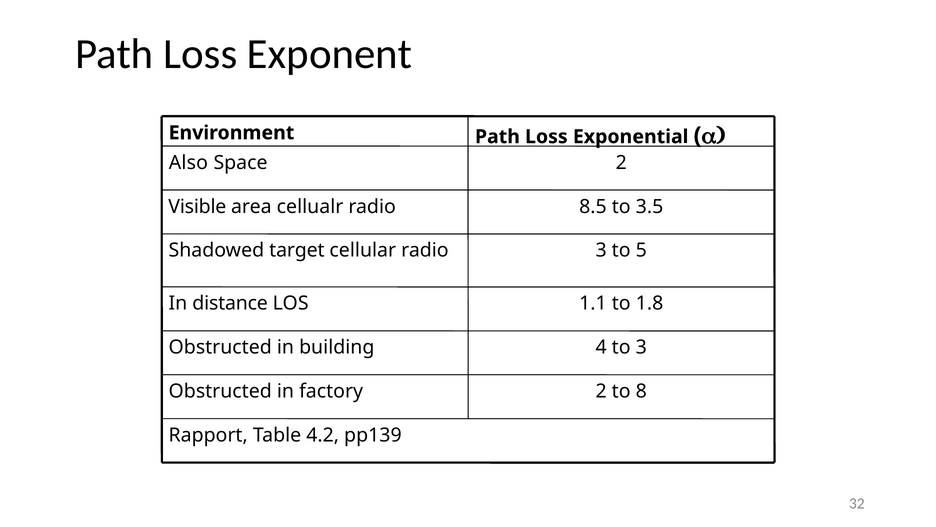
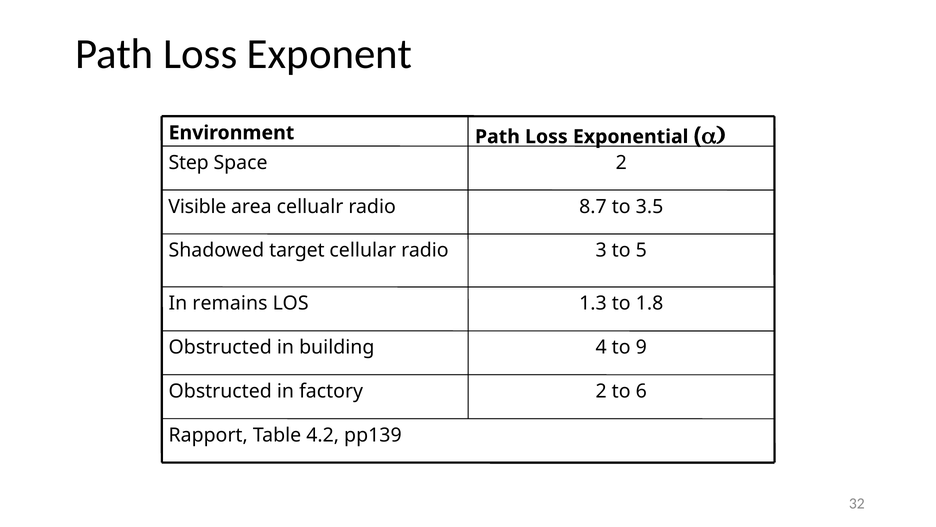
Also: Also -> Step
8.5: 8.5 -> 8.7
distance: distance -> remains
1.1: 1.1 -> 1.3
to 3: 3 -> 9
8: 8 -> 6
